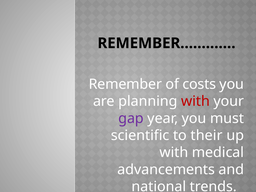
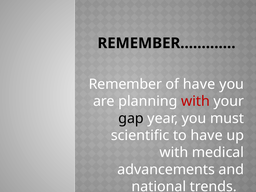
of costs: costs -> have
gap colour: purple -> black
to their: their -> have
